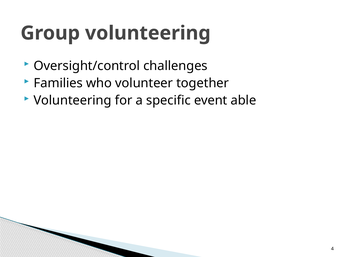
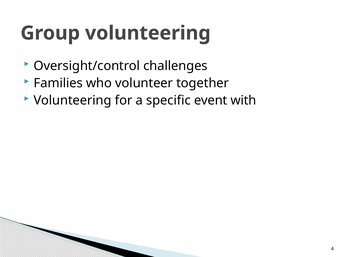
able: able -> with
